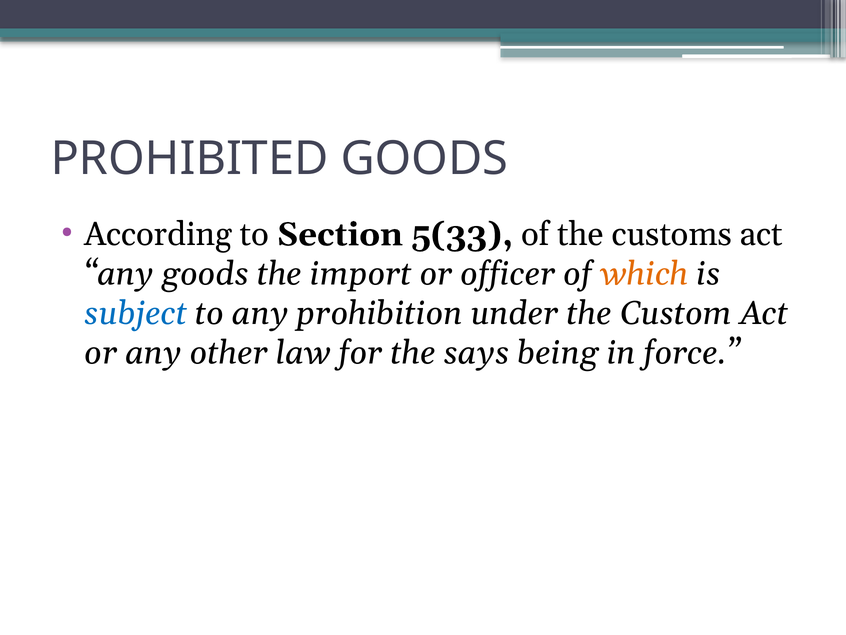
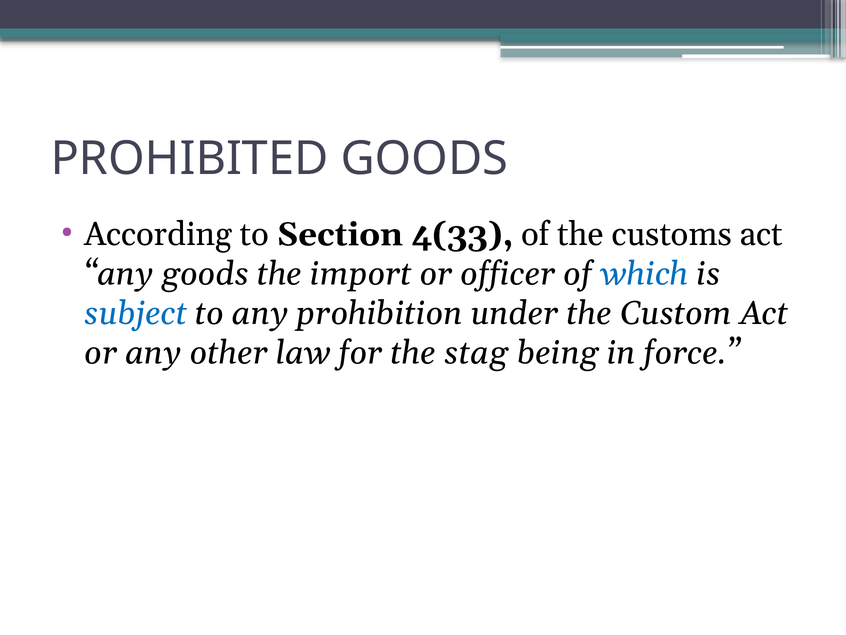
5(33: 5(33 -> 4(33
which colour: orange -> blue
says: says -> stag
